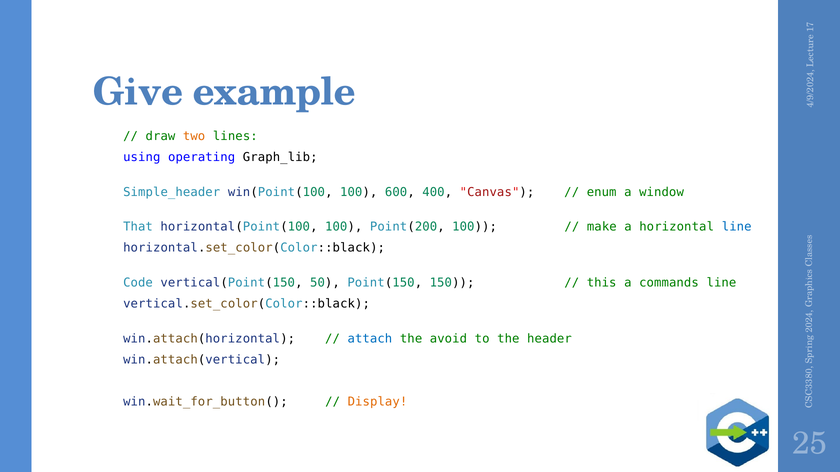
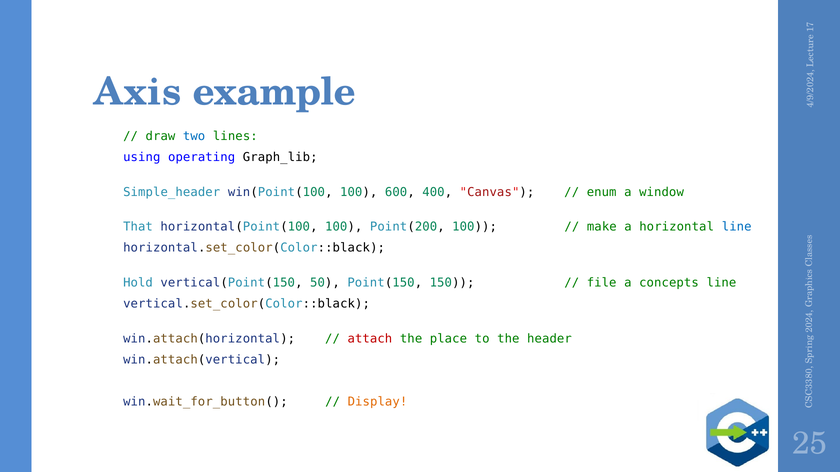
Give: Give -> Axis
two colour: orange -> blue
Code: Code -> Hold
this: this -> file
commands: commands -> concepts
attach colour: blue -> red
avoid: avoid -> place
